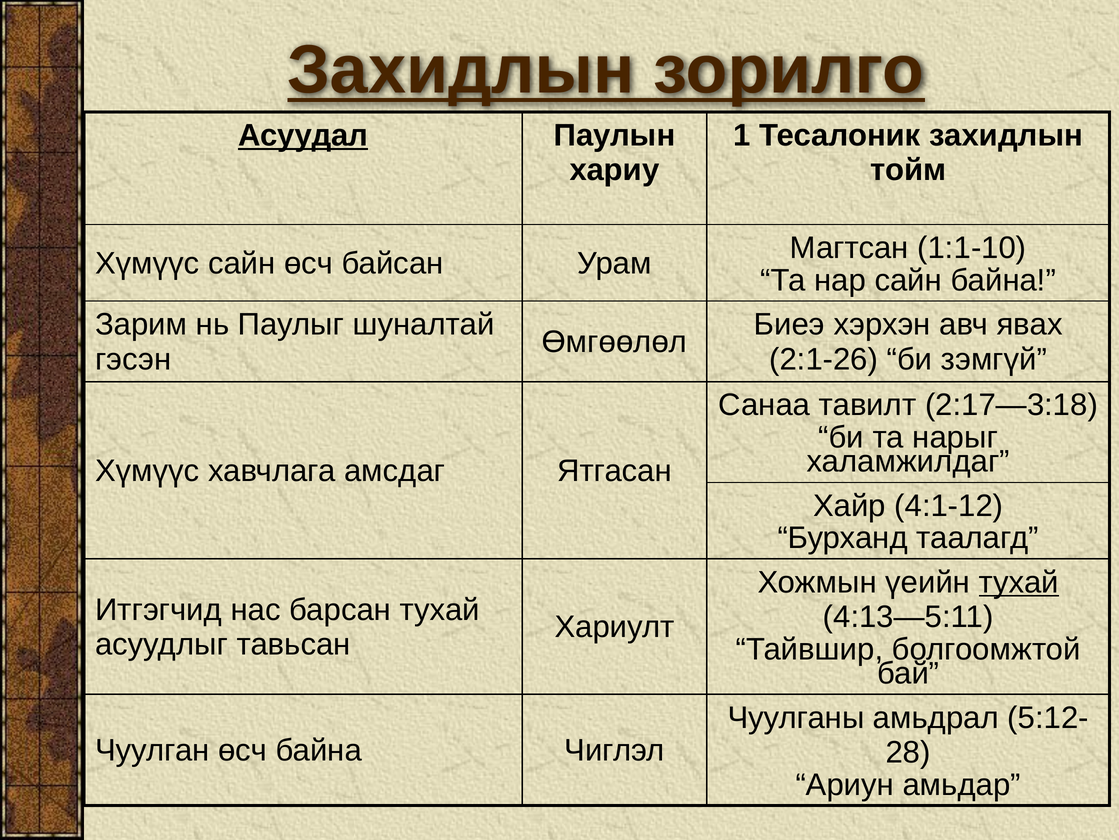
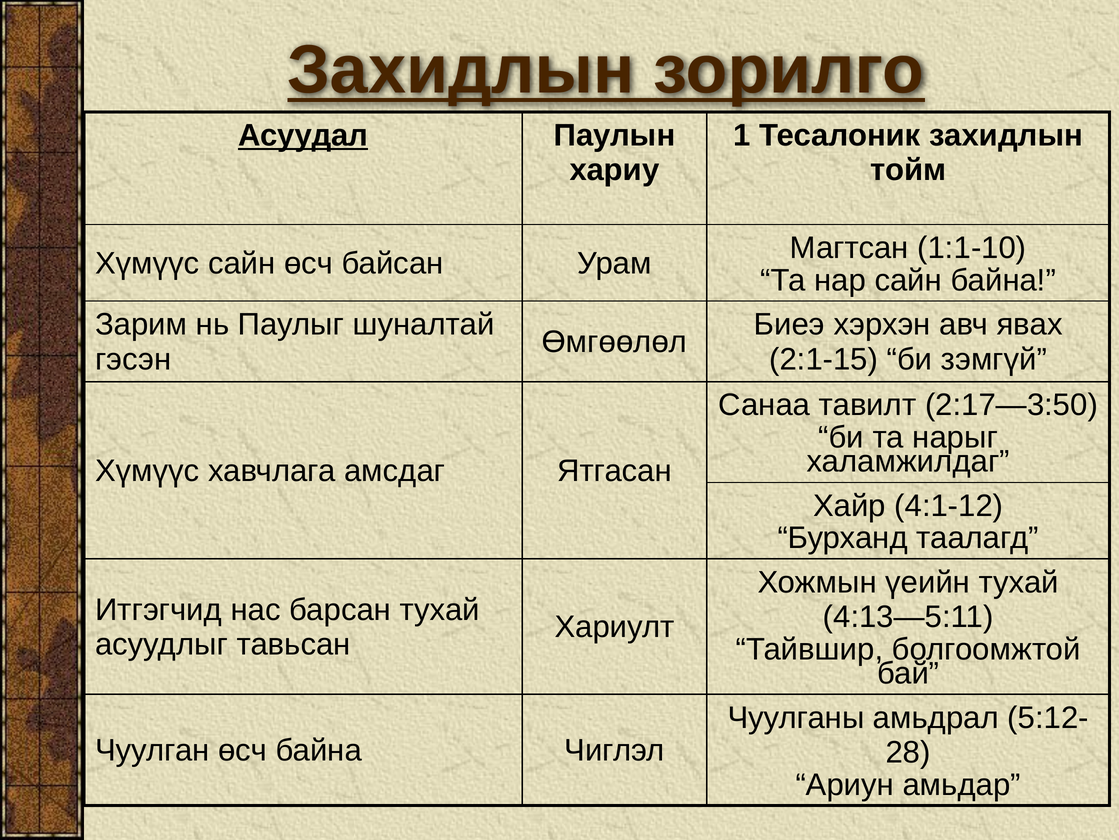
2:1-26: 2:1-26 -> 2:1-15
2:17—3:18: 2:17—3:18 -> 2:17—3:50
тухай at (1019, 582) underline: present -> none
